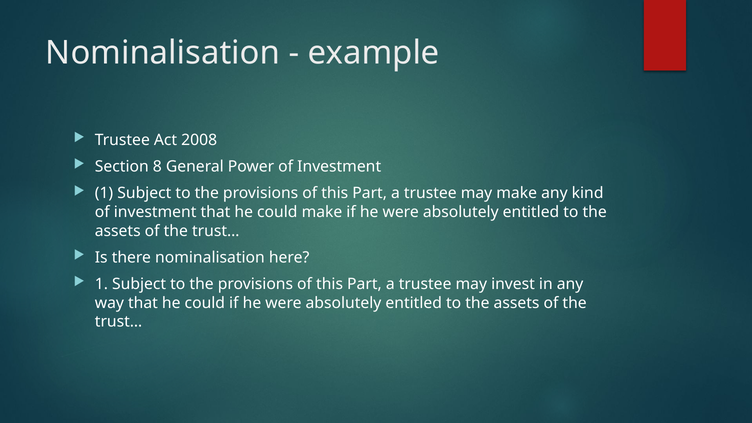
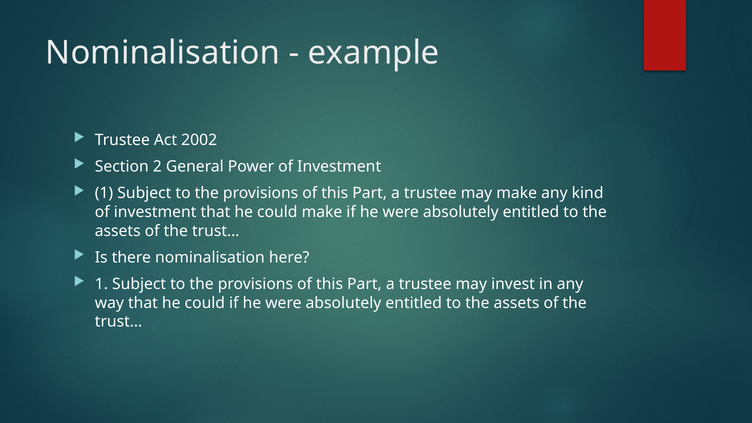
2008: 2008 -> 2002
8: 8 -> 2
